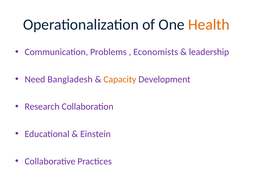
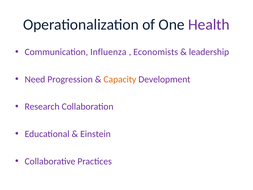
Health colour: orange -> purple
Problems: Problems -> Influenza
Bangladesh: Bangladesh -> Progression
